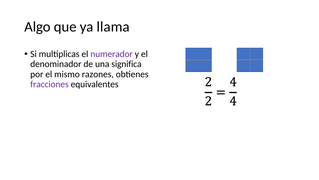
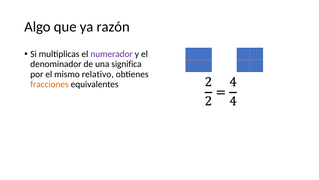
llama: llama -> razón
razones: razones -> relativo
fracciones colour: purple -> orange
